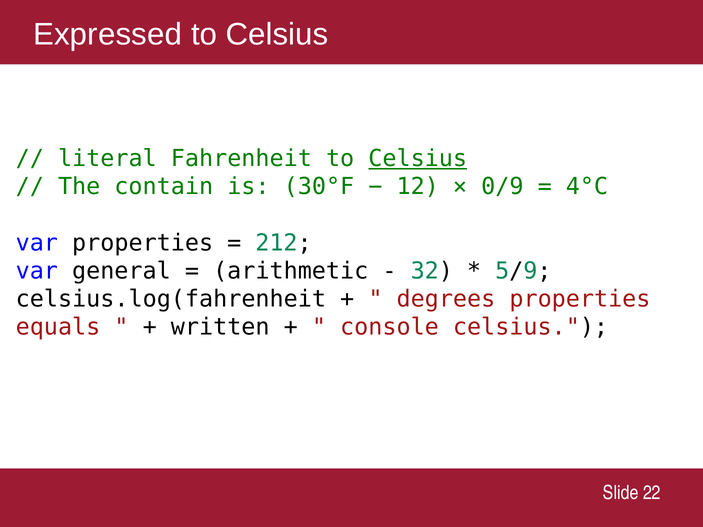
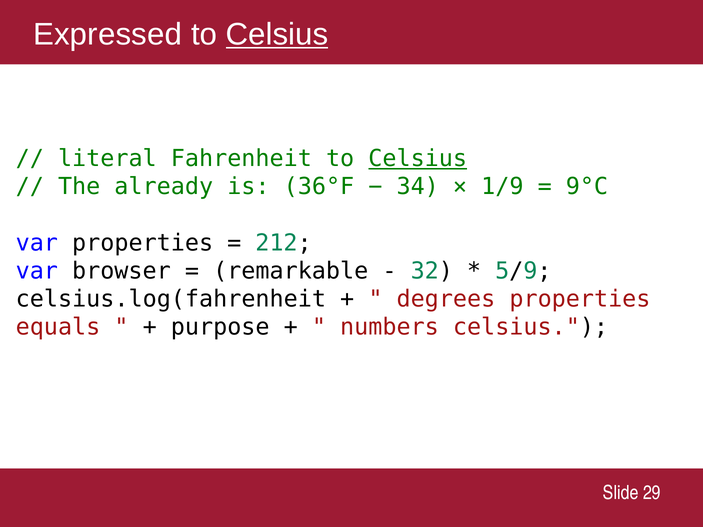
Celsius at (277, 34) underline: none -> present
contain: contain -> already
30°F: 30°F -> 36°F
12: 12 -> 34
0/9: 0/9 -> 1/9
4°C: 4°C -> 9°C
general: general -> browser
arithmetic: arithmetic -> remarkable
written: written -> purpose
console: console -> numbers
22: 22 -> 29
